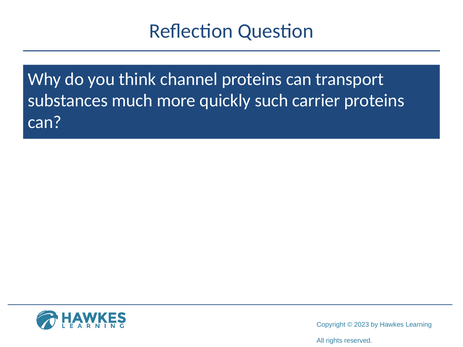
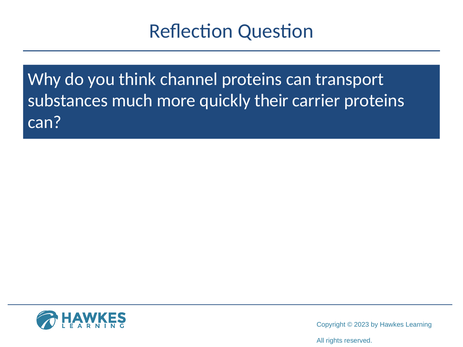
such: such -> their
